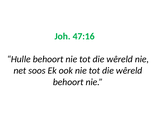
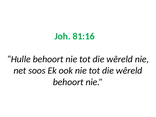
47:16: 47:16 -> 81:16
